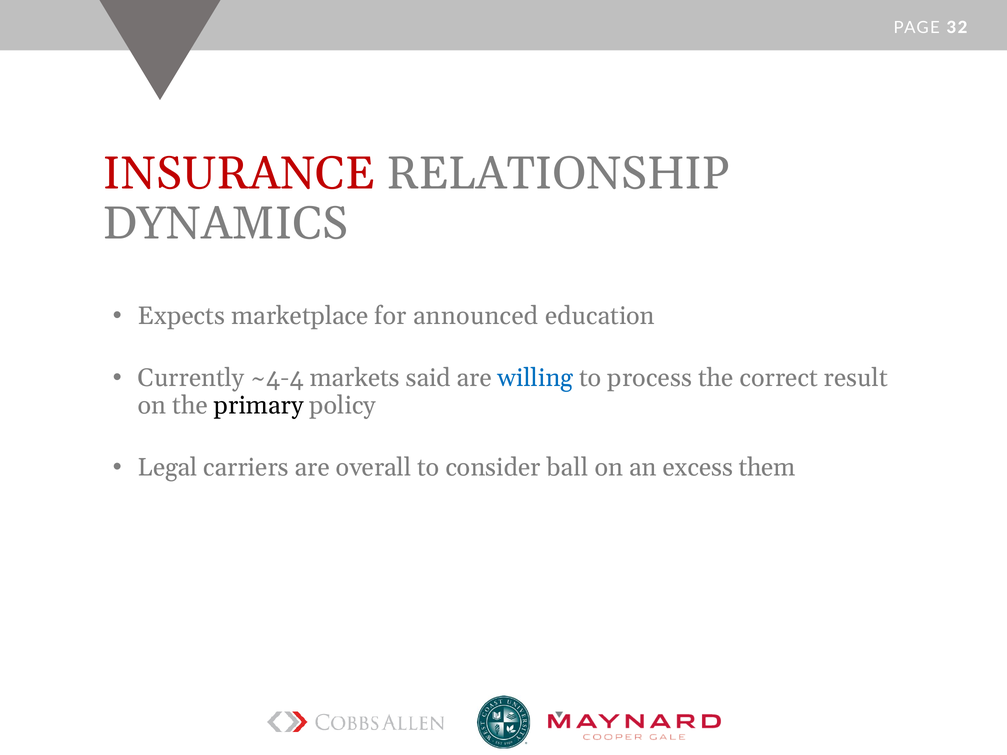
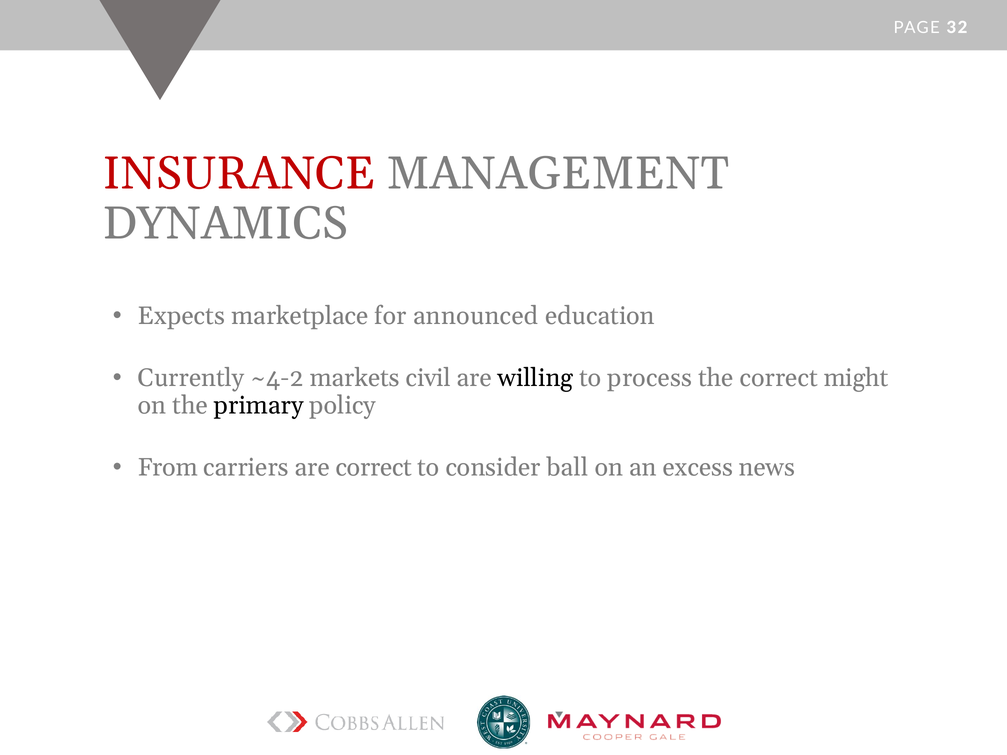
RELATIONSHIP: RELATIONSHIP -> MANAGEMENT
~4-4: ~4-4 -> ~4-2
said: said -> civil
willing colour: blue -> black
result: result -> might
Legal: Legal -> From
are overall: overall -> correct
them: them -> news
